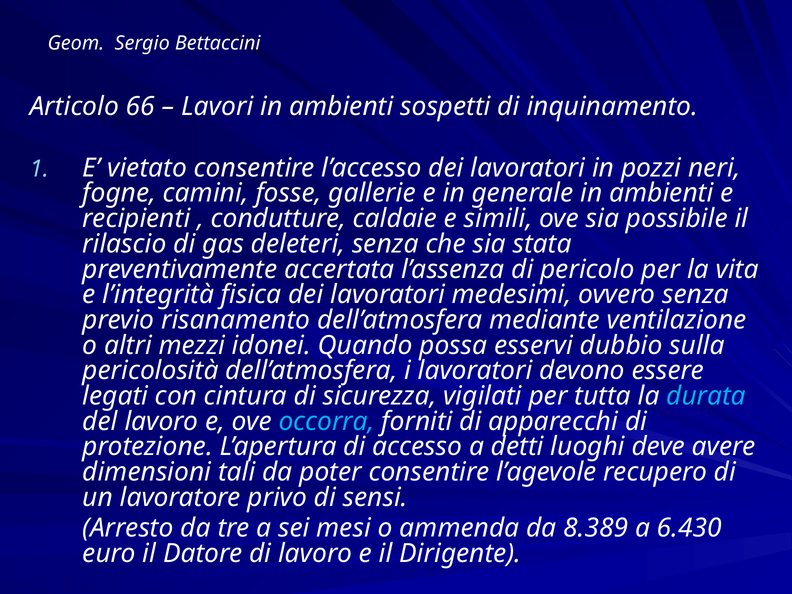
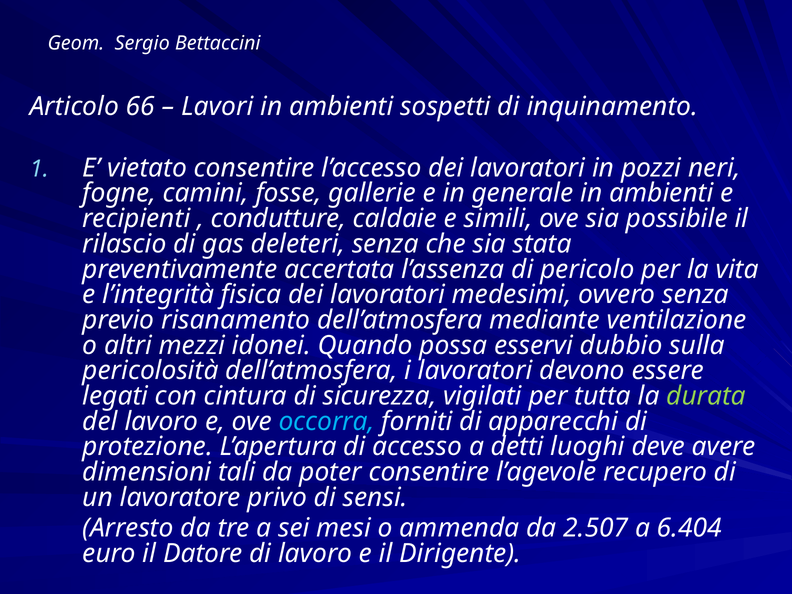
durata colour: light blue -> light green
8.389: 8.389 -> 2.507
6.430: 6.430 -> 6.404
